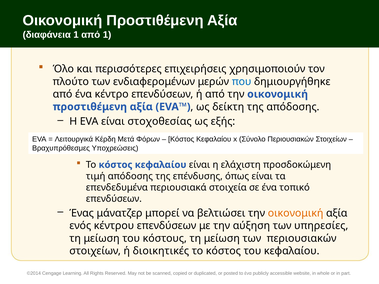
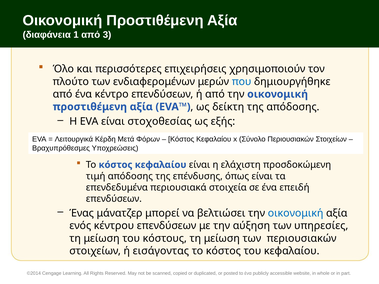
από 1: 1 -> 3
τοπικό: τοπικό -> επειδή
οικονομική at (296, 213) colour: orange -> blue
διοικητικές: διοικητικές -> εισάγοντας
